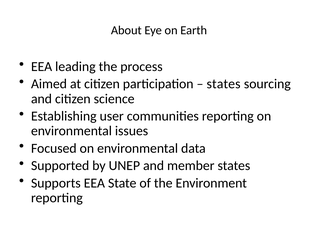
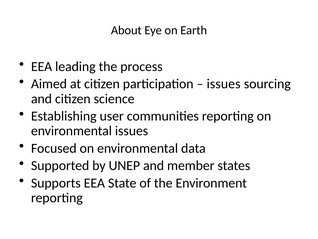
states at (224, 84): states -> issues
